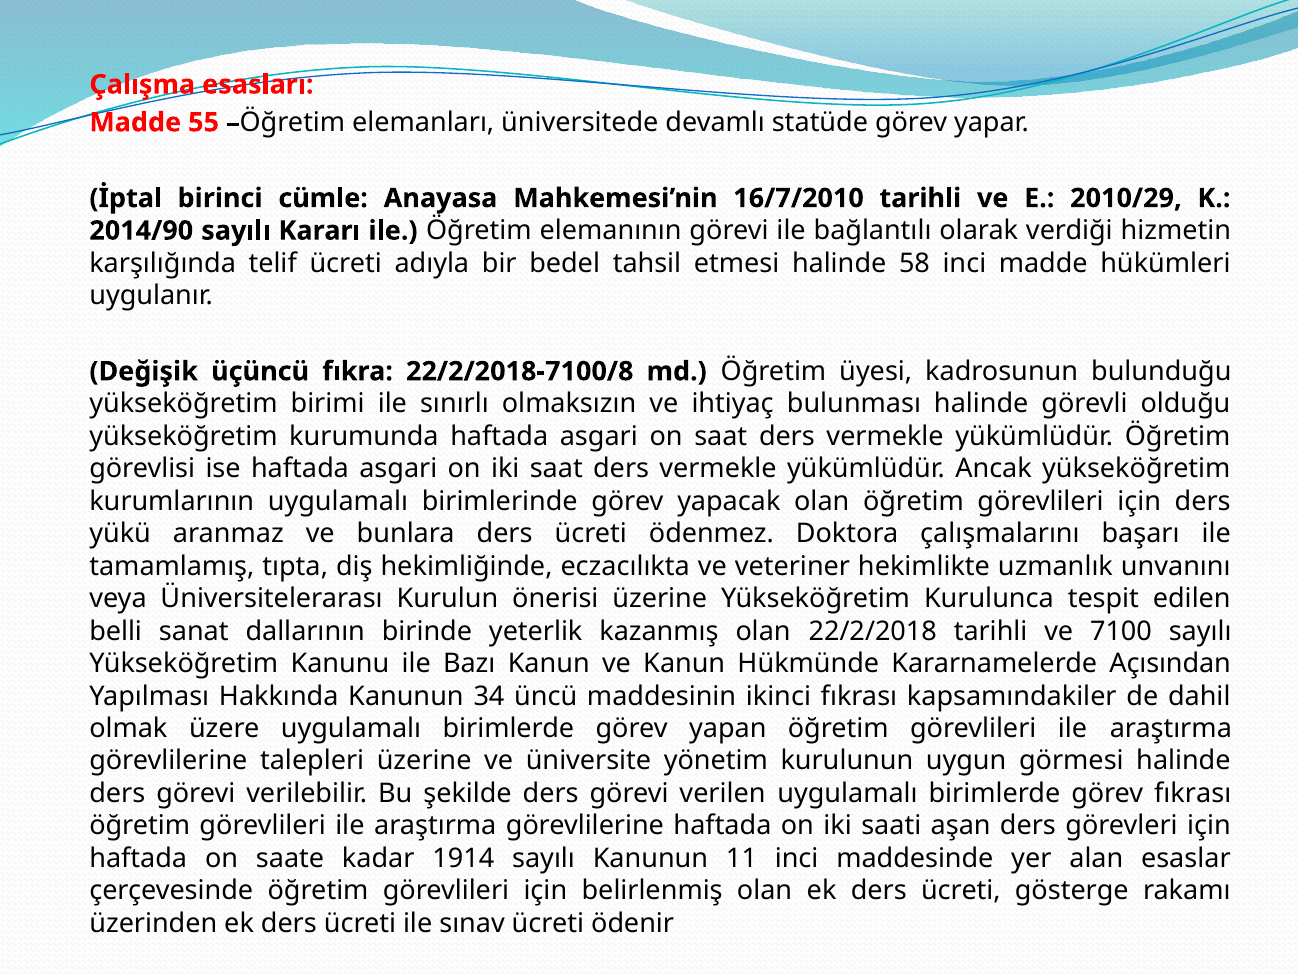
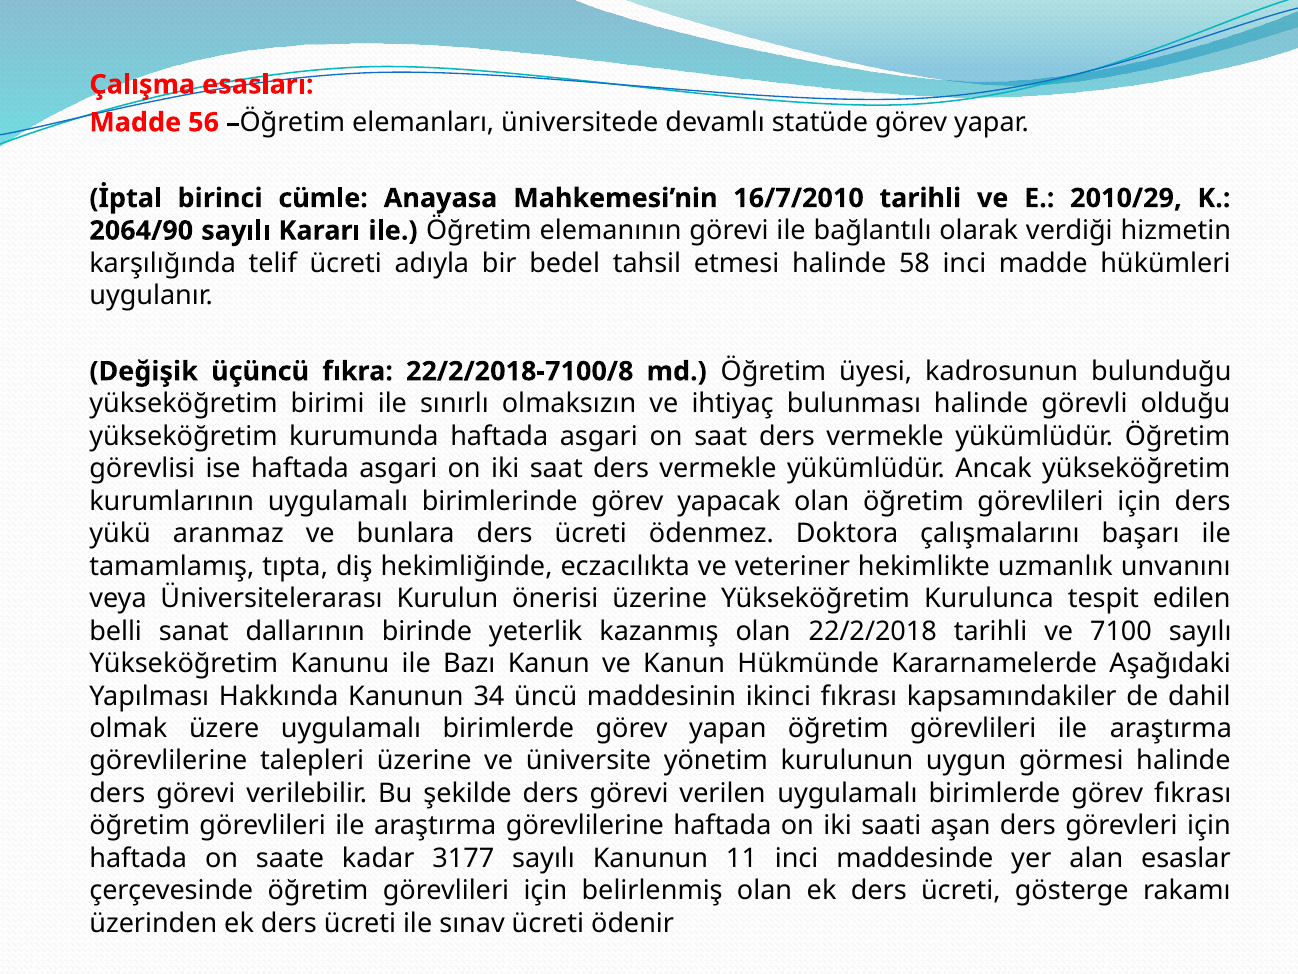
55: 55 -> 56
2014/90: 2014/90 -> 2064/90
Açısından: Açısından -> Aşağıdaki
1914: 1914 -> 3177
